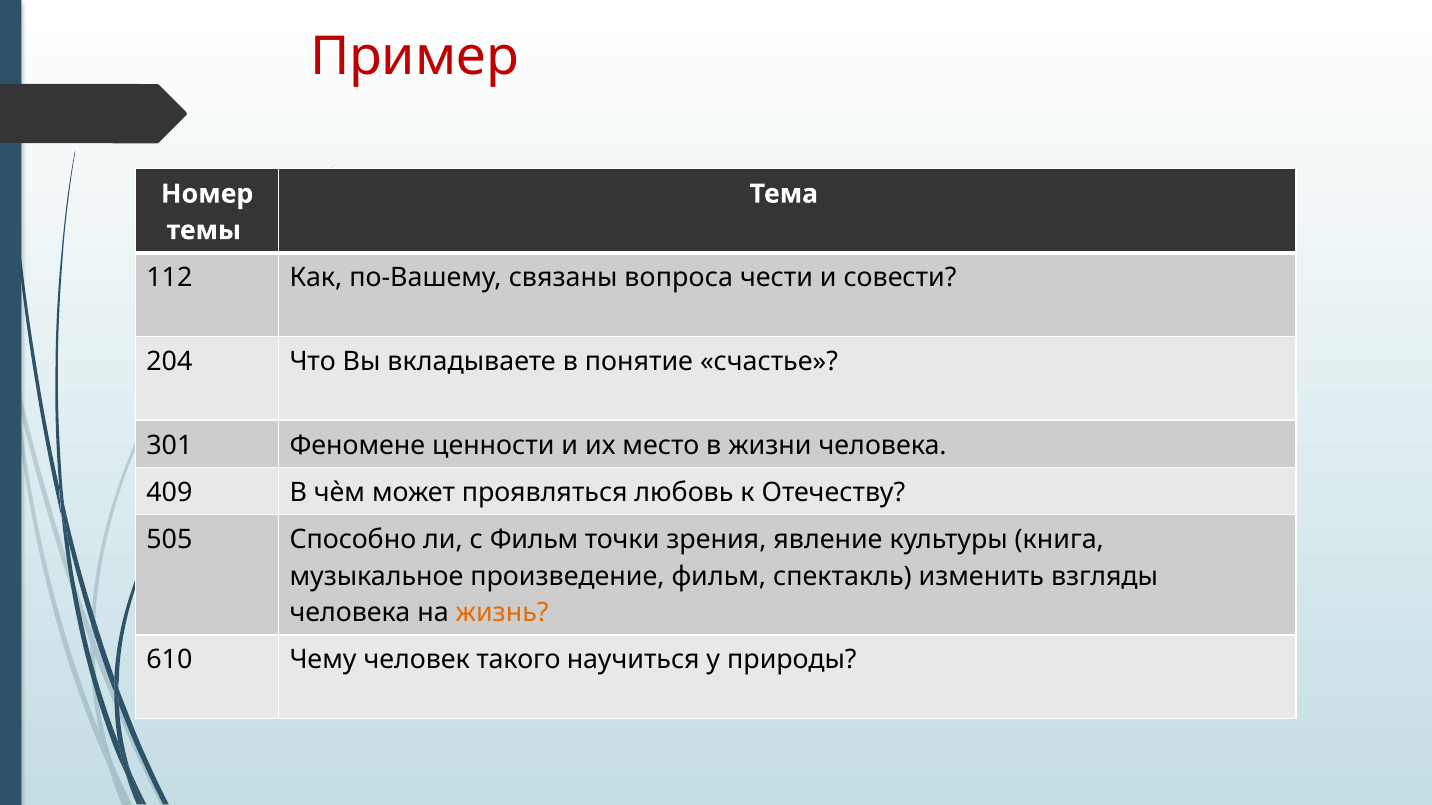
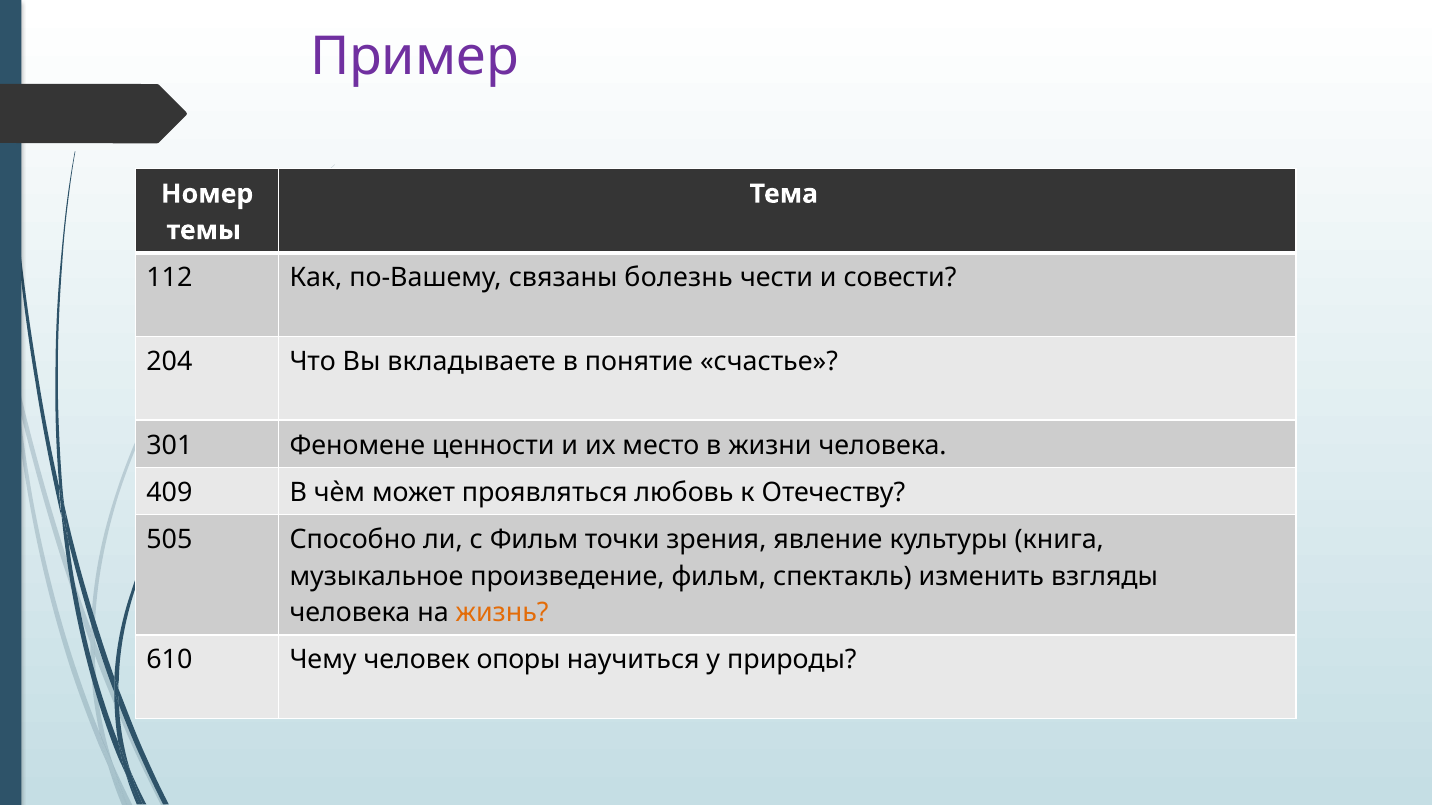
Пример colour: red -> purple
вопроса: вопроса -> болезнь
такого: такого -> опоры
